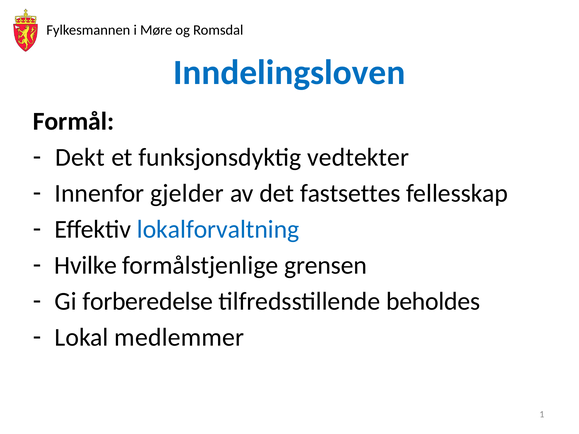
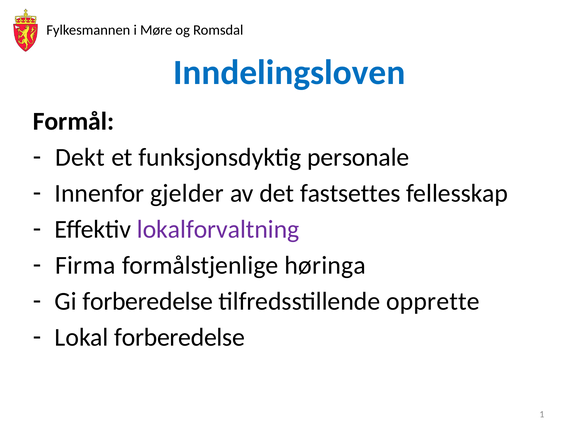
vedtekter: vedtekter -> personale
lokalforvaltning colour: blue -> purple
Hvilke: Hvilke -> Firma
grensen: grensen -> høringa
beholdes: beholdes -> opprette
Lokal medlemmer: medlemmer -> forberedelse
